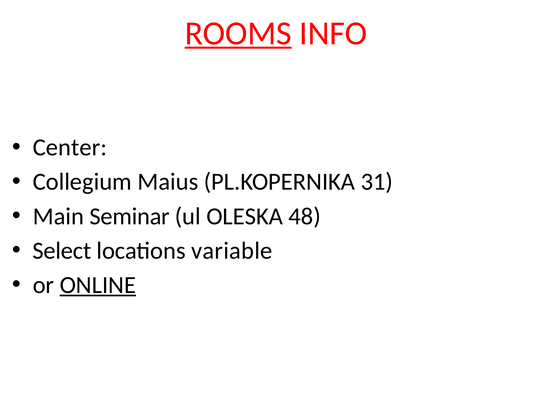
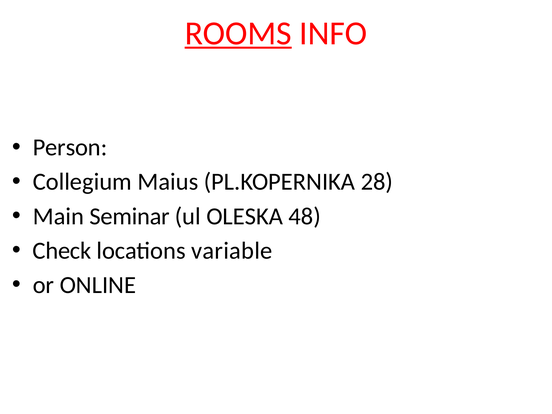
Center: Center -> Person
31: 31 -> 28
Select: Select -> Check
ONLINE underline: present -> none
